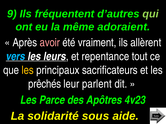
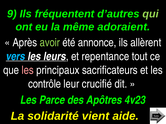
avoir colour: pink -> light green
vraiment: vraiment -> annonce
les at (28, 70) colour: yellow -> pink
prêchés: prêchés -> contrôle
parlent: parlent -> crucifié
sous: sous -> vient
